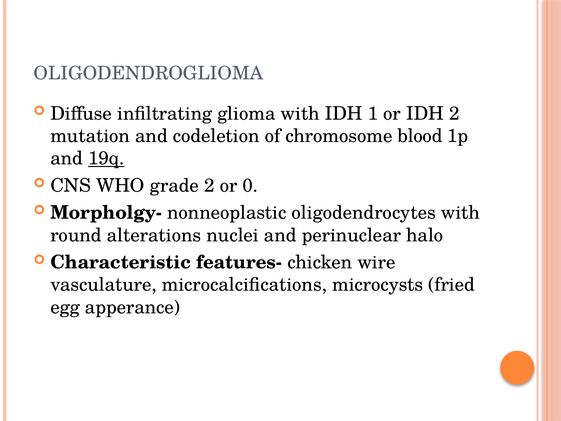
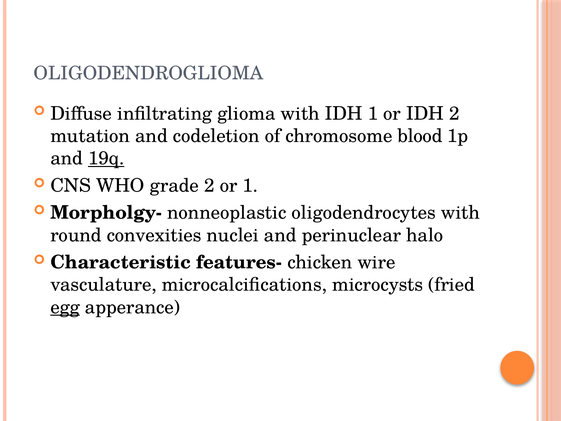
or 0: 0 -> 1
alterations: alterations -> convexities
egg underline: none -> present
